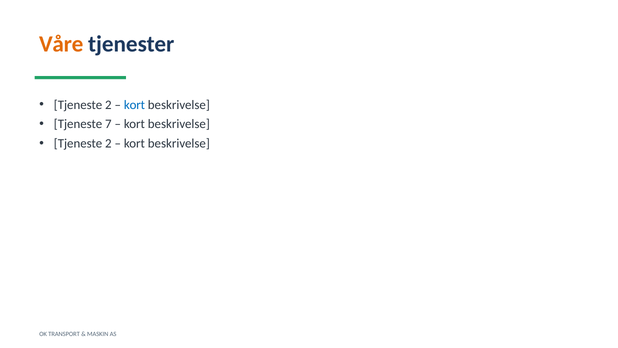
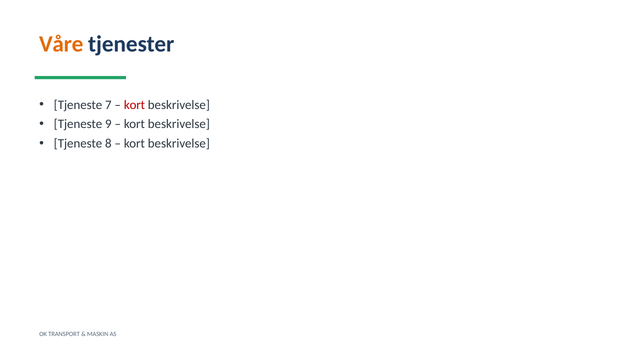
2 at (108, 105): 2 -> 7
kort at (134, 105) colour: blue -> red
7: 7 -> 9
2 at (108, 143): 2 -> 8
